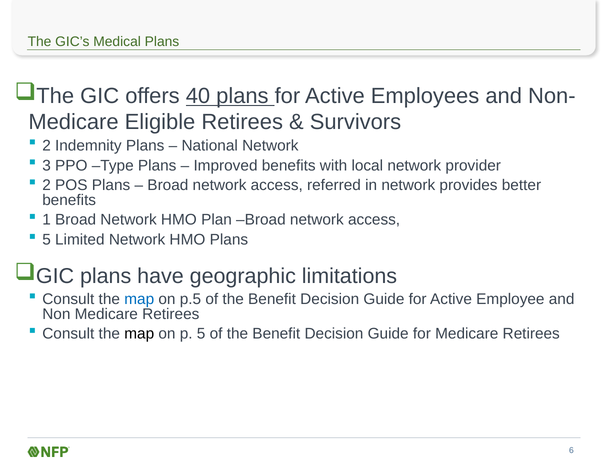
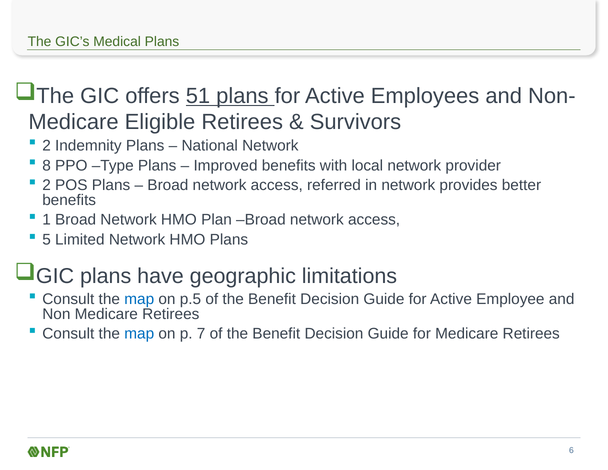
40: 40 -> 51
3: 3 -> 8
map at (139, 334) colour: black -> blue
p 5: 5 -> 7
